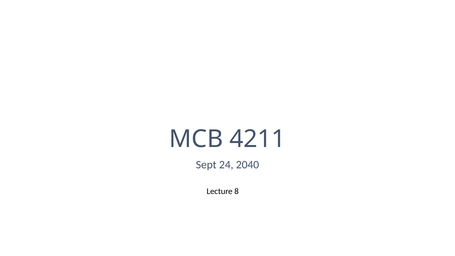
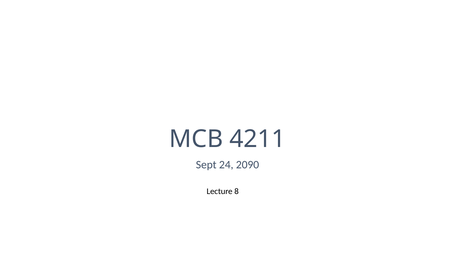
2040: 2040 -> 2090
